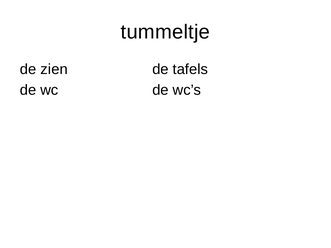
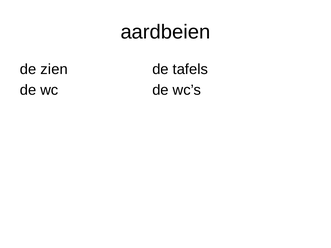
tummeltje: tummeltje -> aardbeien
